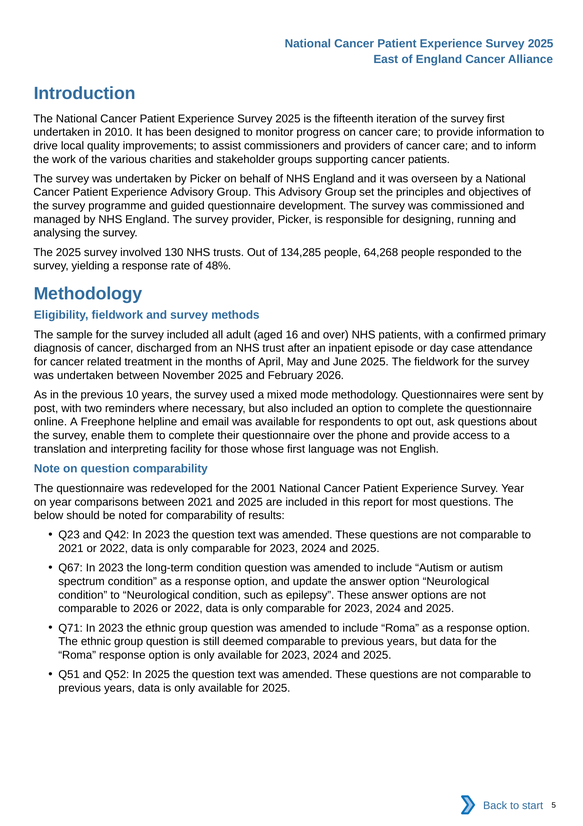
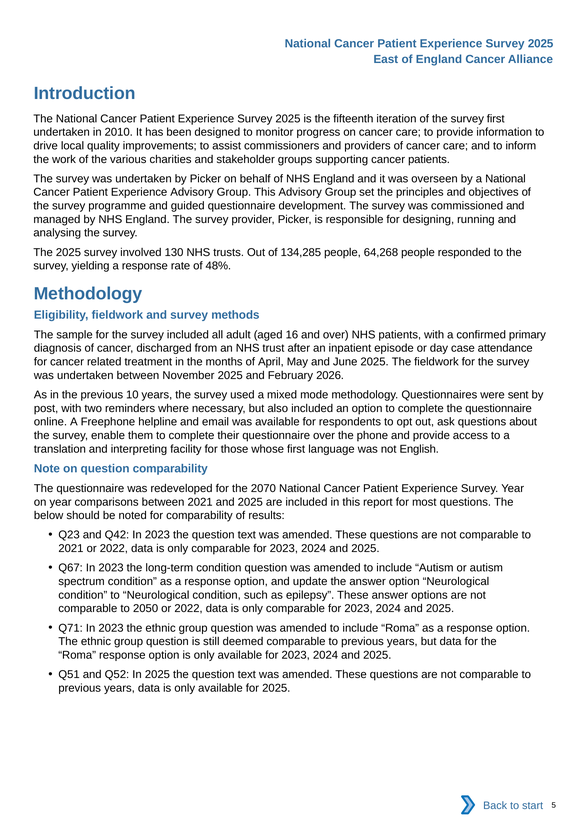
2001: 2001 -> 2070
to 2026: 2026 -> 2050
